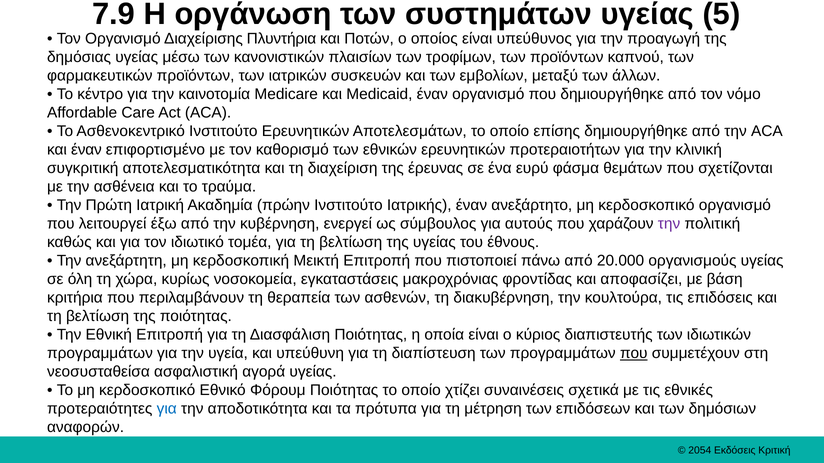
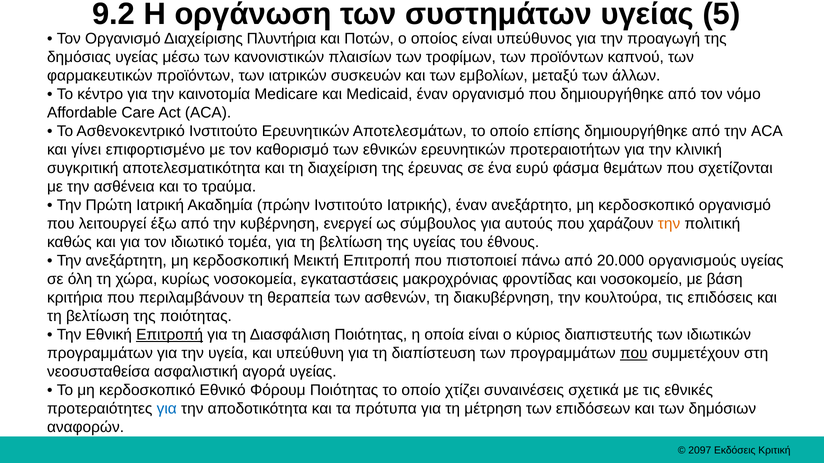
7.9: 7.9 -> 9.2
και έναν: έναν -> γίνει
την at (669, 224) colour: purple -> orange
αποφασίζει: αποφασίζει -> νοσοκομείο
Επιτροπή at (170, 335) underline: none -> present
2054: 2054 -> 2097
